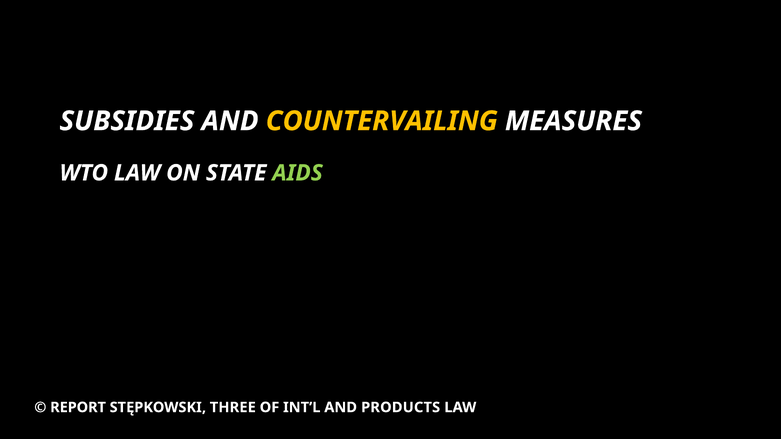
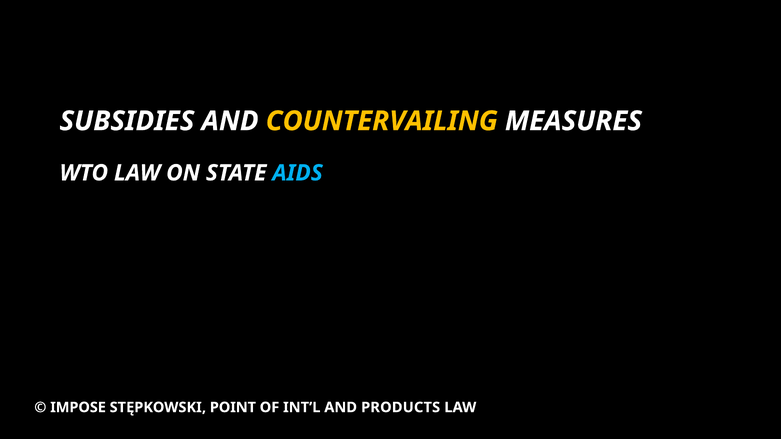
AIDS colour: light green -> light blue
REPORT: REPORT -> IMPOSE
THREE: THREE -> POINT
